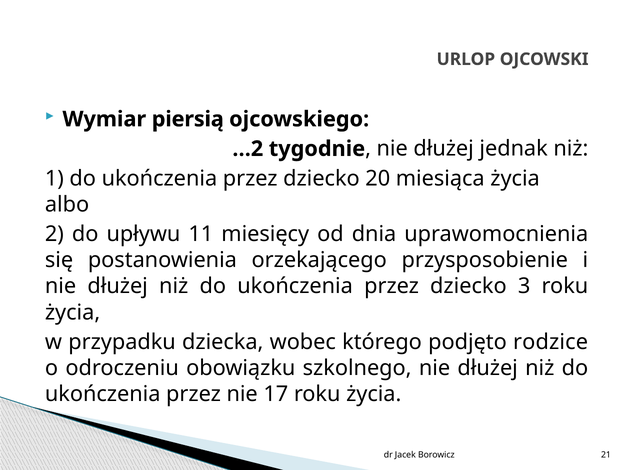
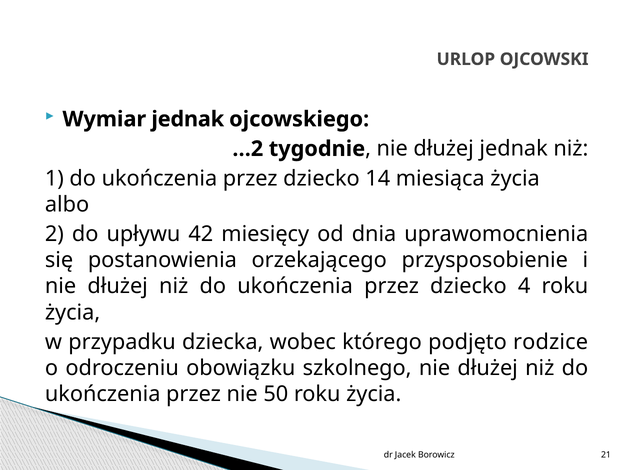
Wymiar piersią: piersią -> jednak
20: 20 -> 14
11: 11 -> 42
3: 3 -> 4
17: 17 -> 50
